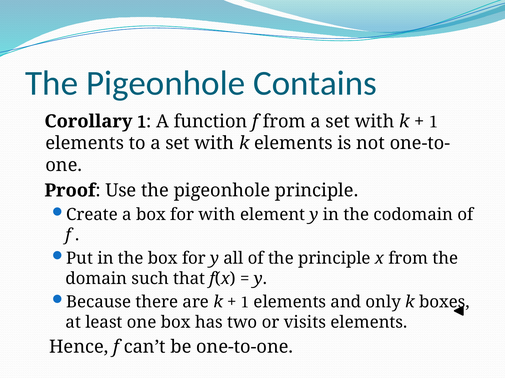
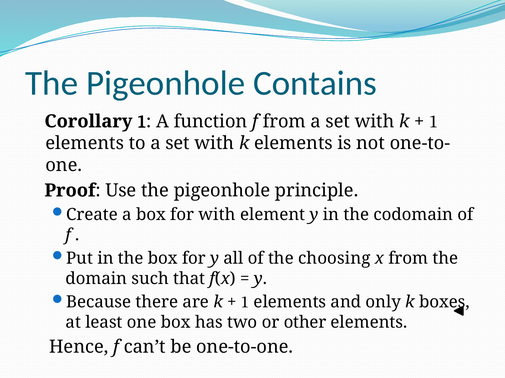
the principle: principle -> choosing
visits: visits -> other
